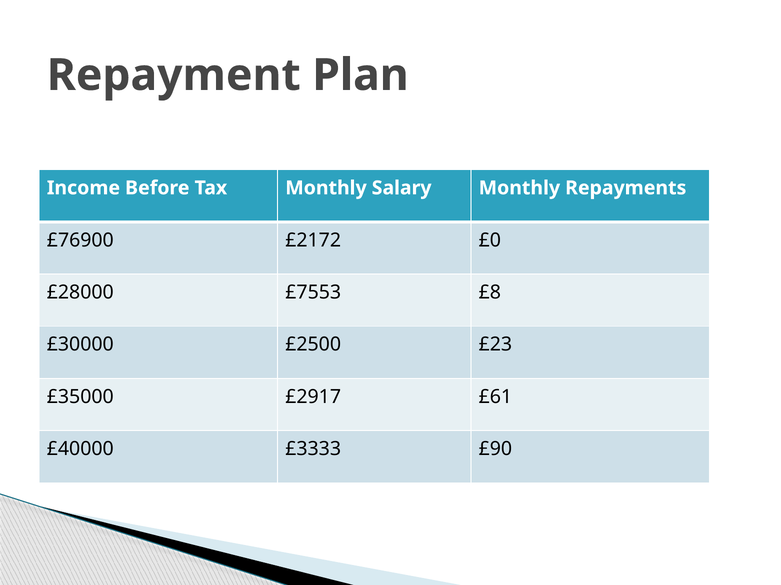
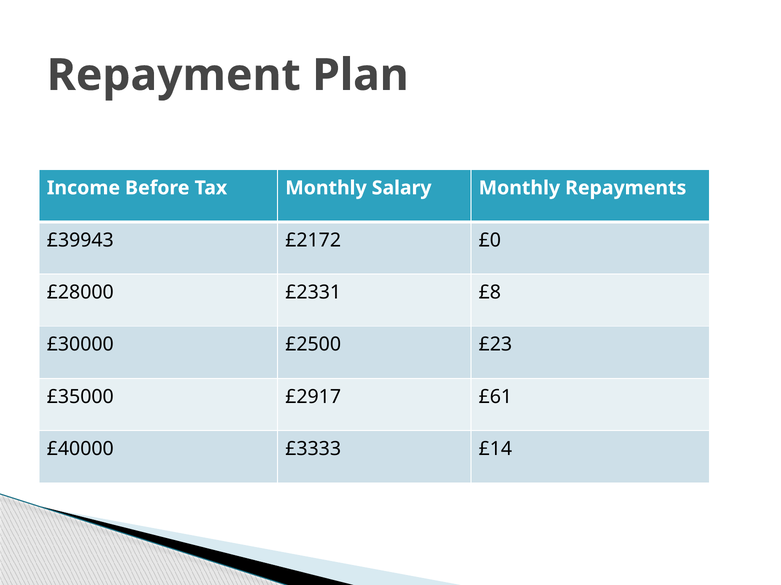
£76900: £76900 -> £39943
£7553: £7553 -> £2331
£90: £90 -> £14
